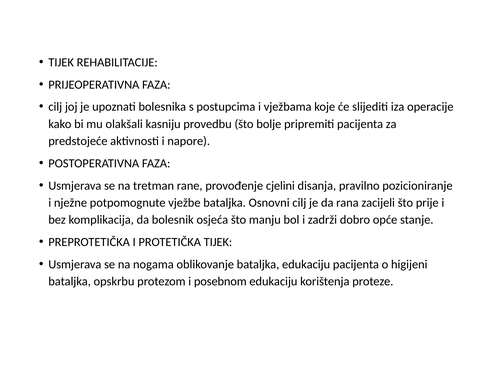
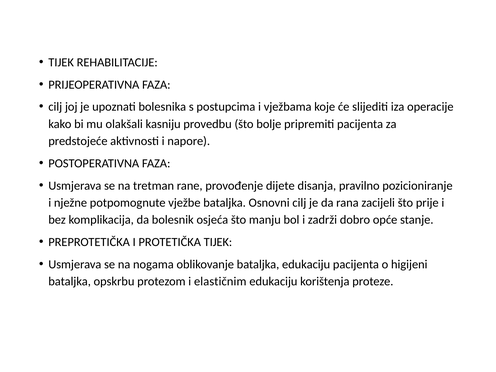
cjelini: cjelini -> dijete
posebnom: posebnom -> elastičnim
